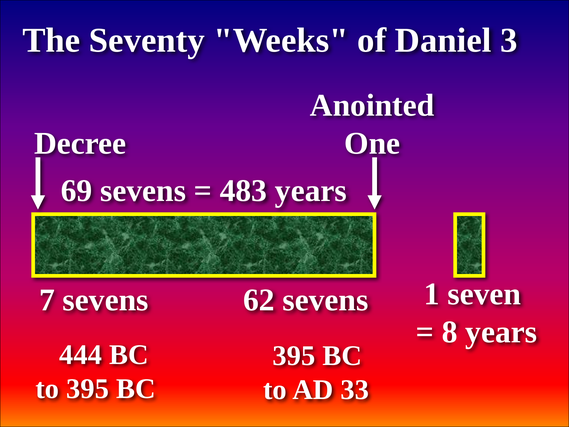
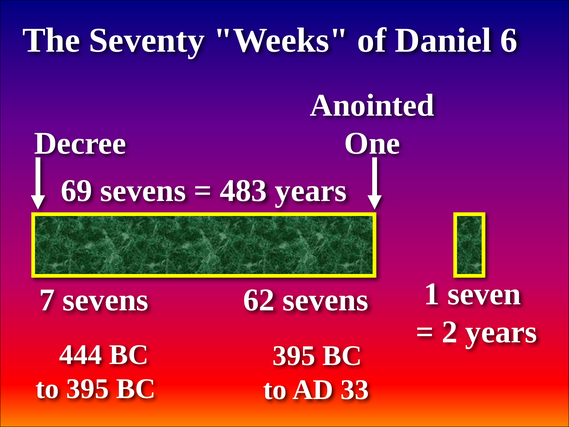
3: 3 -> 6
8: 8 -> 2
